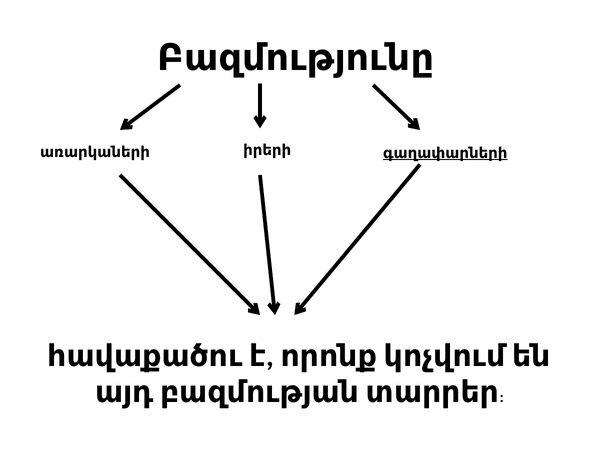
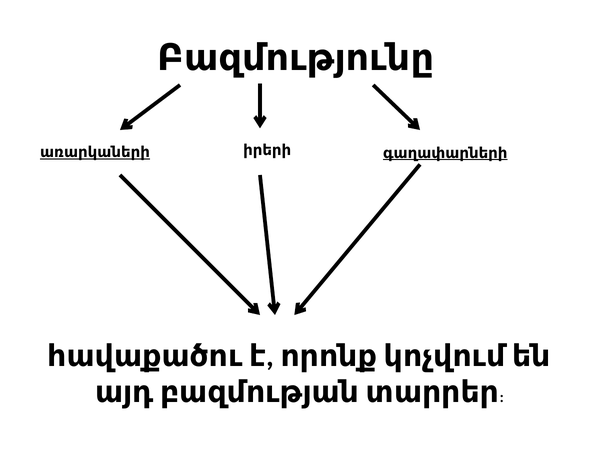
առարկաների underline: none -> present
